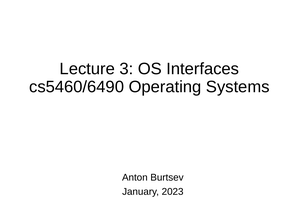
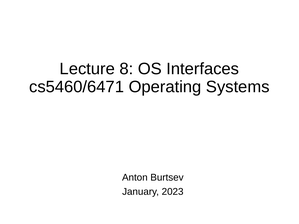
3: 3 -> 8
cs5460/6490: cs5460/6490 -> cs5460/6471
